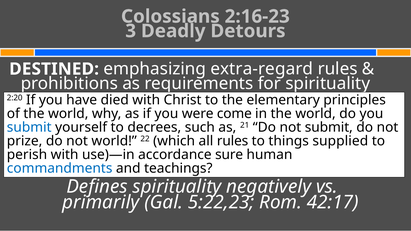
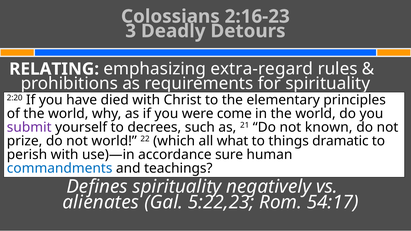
DESTINED: DESTINED -> RELATING
submit at (29, 127) colour: blue -> purple
not submit: submit -> known
all rules: rules -> what
supplied: supplied -> dramatic
primarily: primarily -> alienates
42:17: 42:17 -> 54:17
